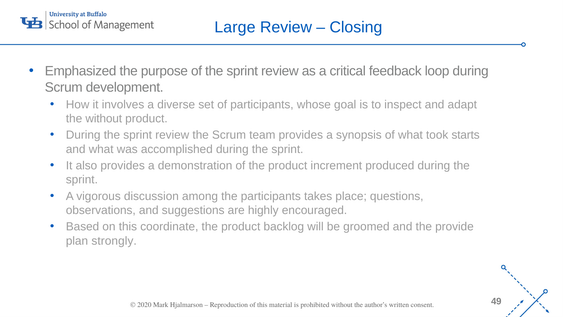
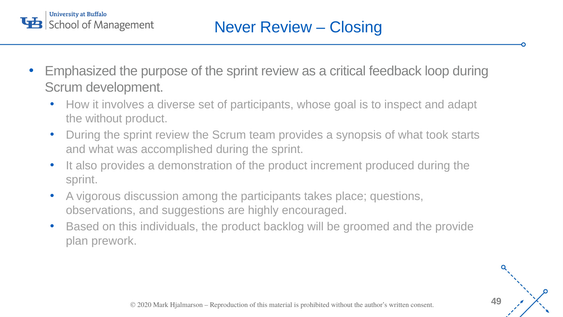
Large: Large -> Never
coordinate: coordinate -> individuals
strongly: strongly -> prework
